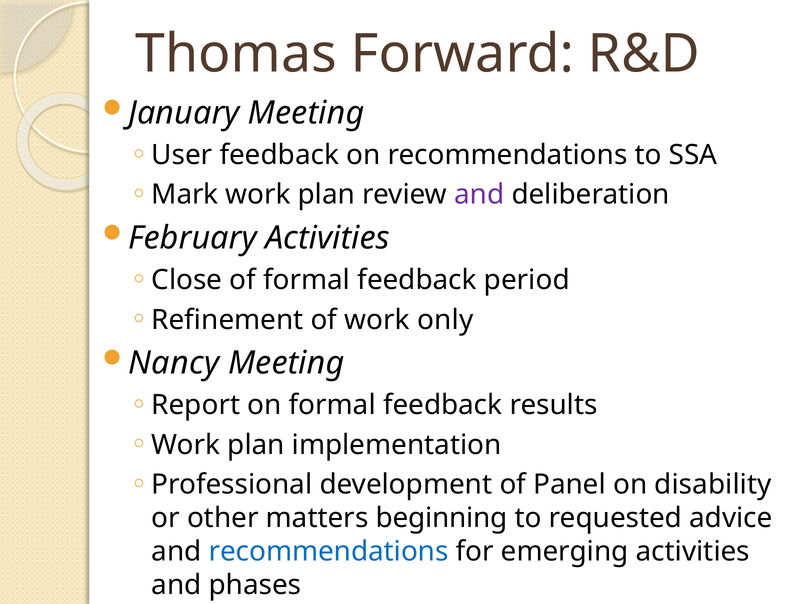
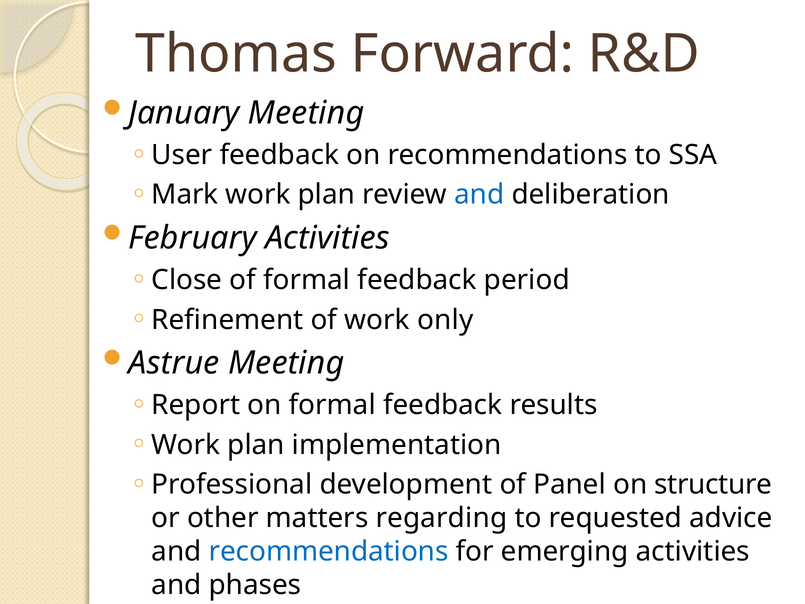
and at (479, 195) colour: purple -> blue
Nancy: Nancy -> Astrue
disability: disability -> structure
beginning: beginning -> regarding
